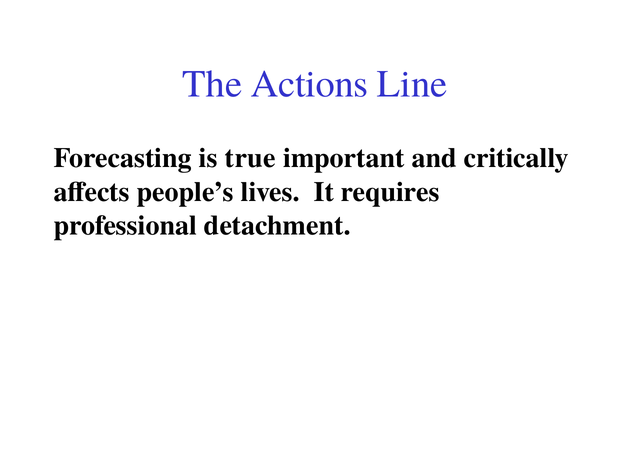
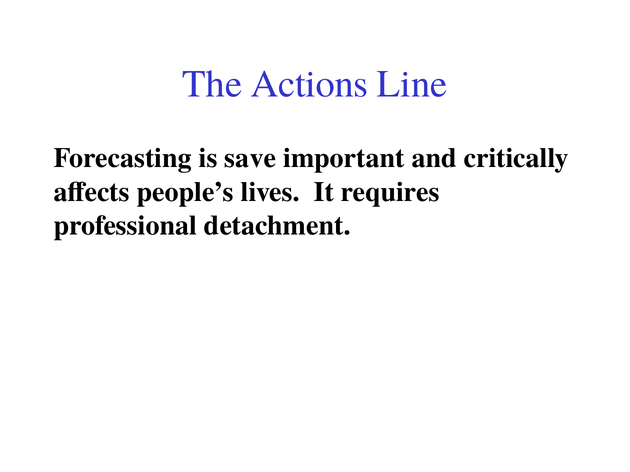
true: true -> save
